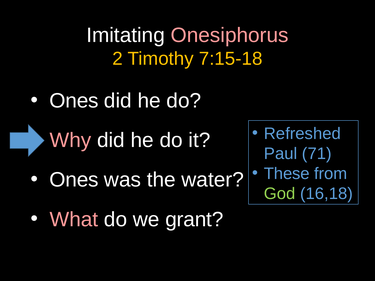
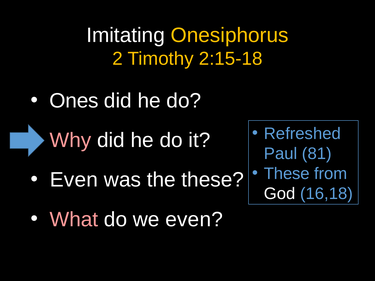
Onesiphorus colour: pink -> yellow
7:15-18: 7:15-18 -> 2:15-18
71: 71 -> 81
Ones at (74, 180): Ones -> Even
the water: water -> these
God colour: light green -> white
we grant: grant -> even
